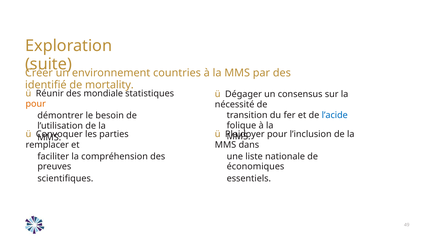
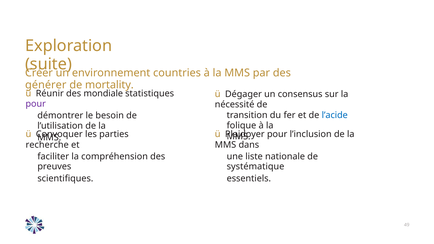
identifié: identifié -> générer
pour at (36, 104) colour: orange -> purple
remplacer: remplacer -> recherche
économiques: économiques -> systématique
